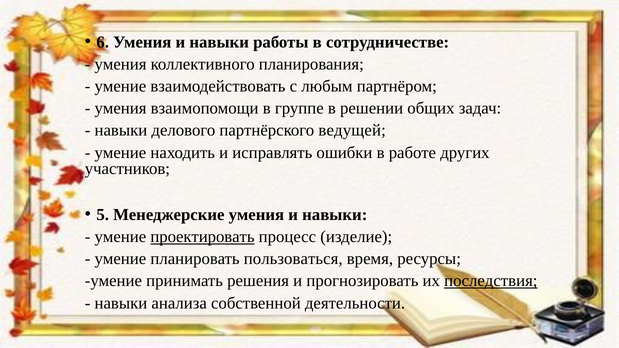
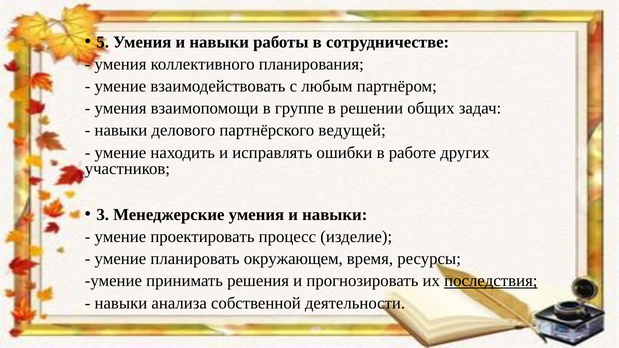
6: 6 -> 5
5: 5 -> 3
проектировать underline: present -> none
пользоваться: пользоваться -> окружающем
